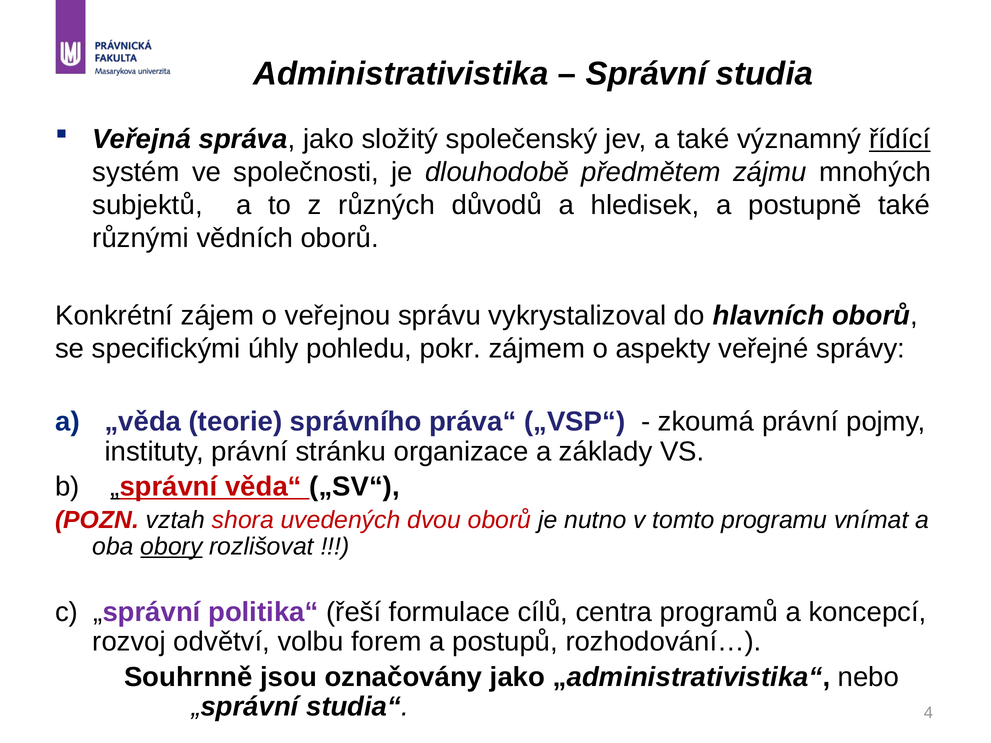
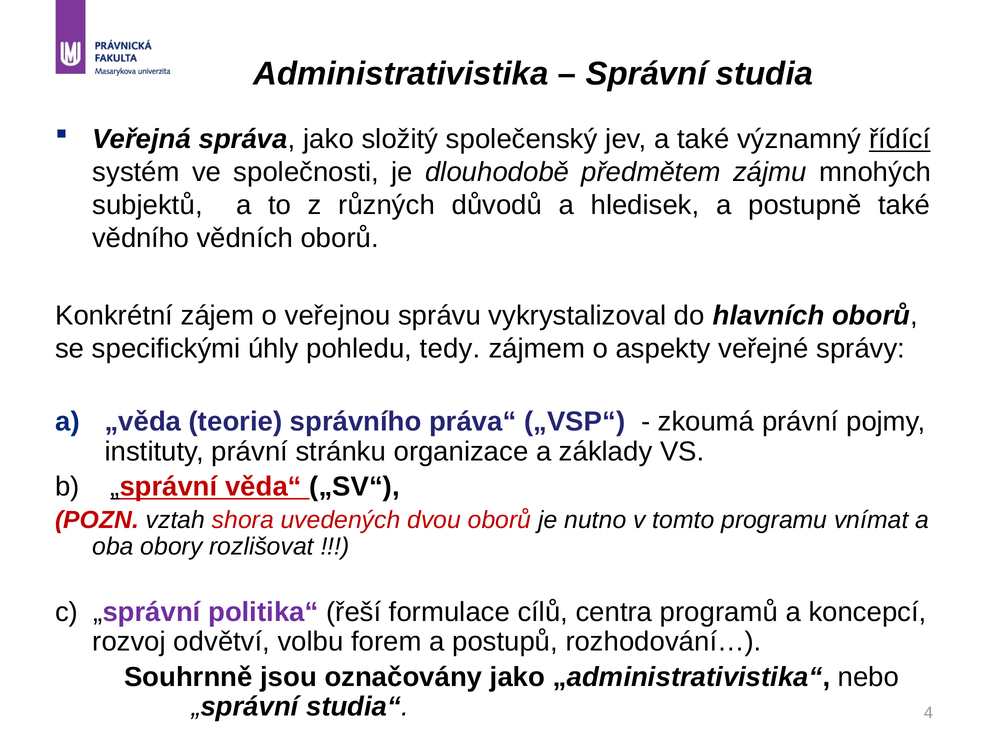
různými: různými -> vědního
pokr: pokr -> tedy
obory underline: present -> none
